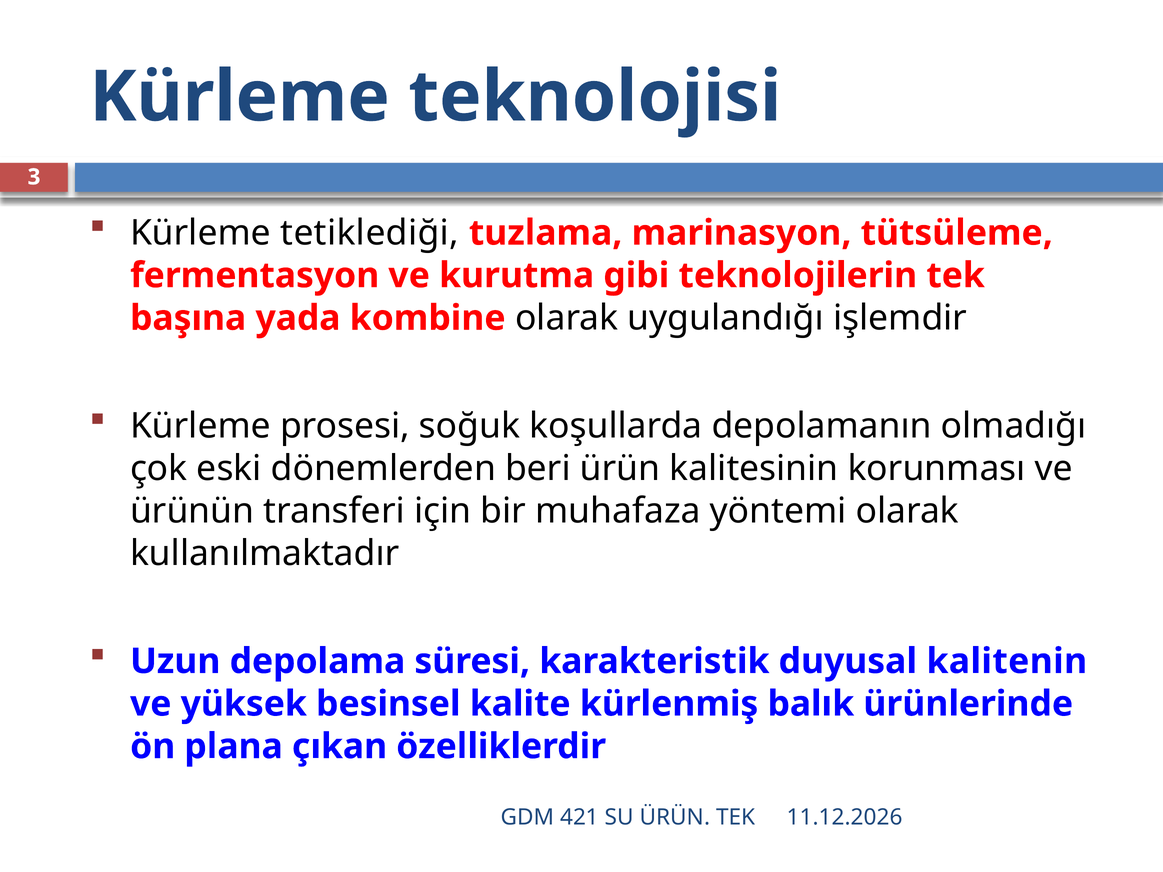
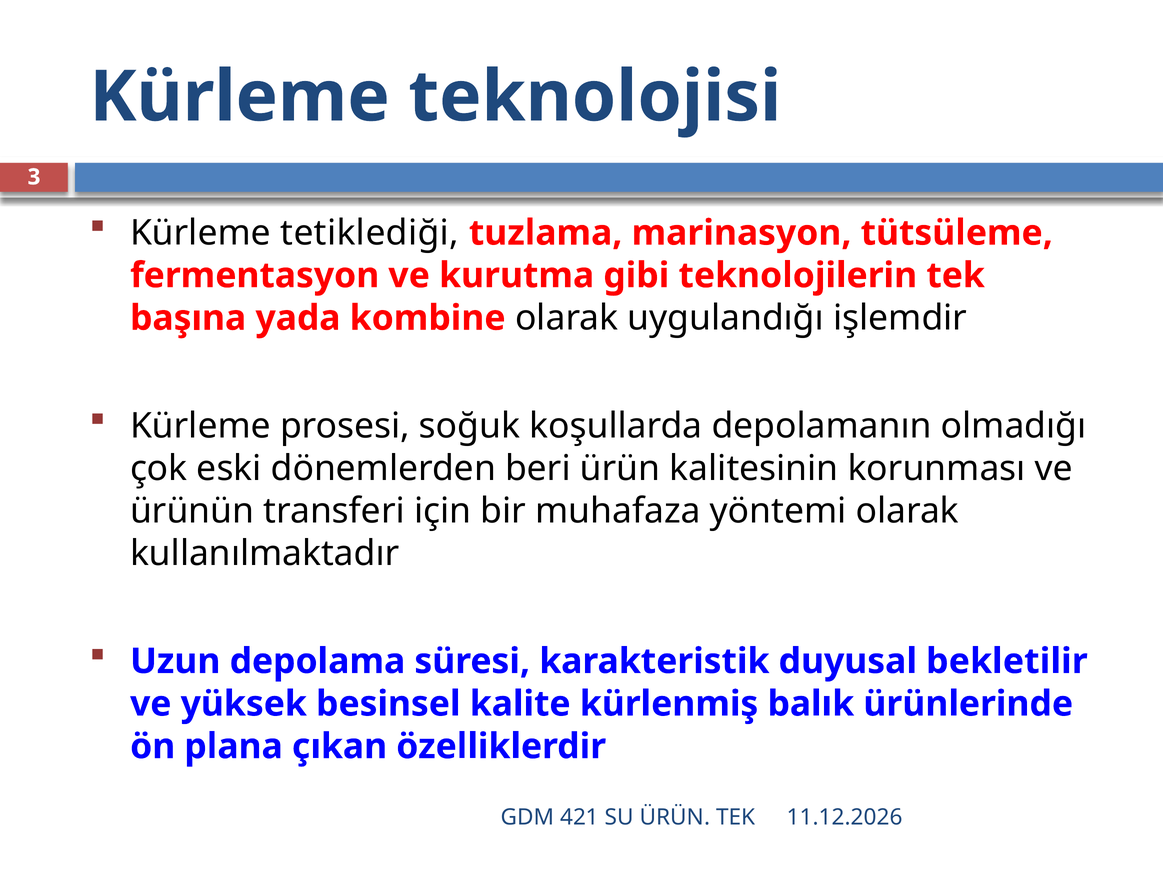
kalitenin: kalitenin -> bekletilir
